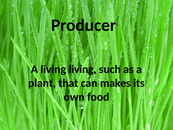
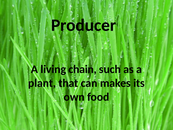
living living: living -> chain
